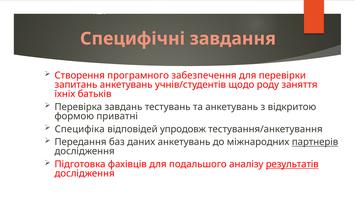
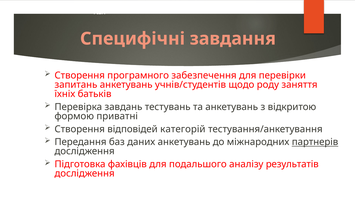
Специфіка at (80, 129): Специфіка -> Створення
упродовж: упродовж -> категорій
результатів underline: present -> none
